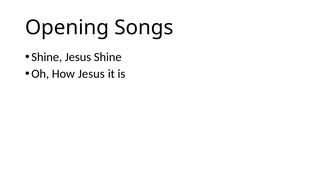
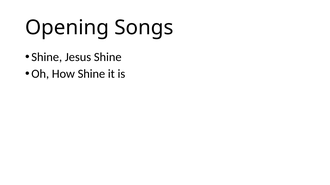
How Jesus: Jesus -> Shine
